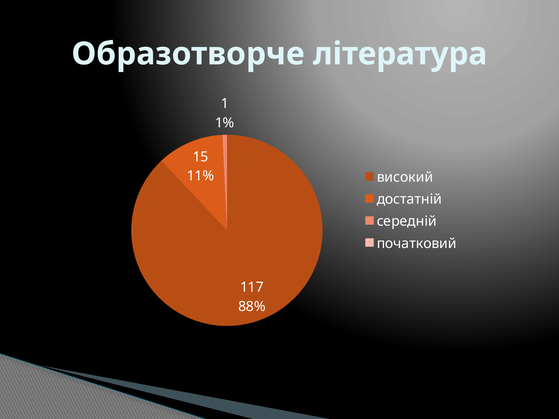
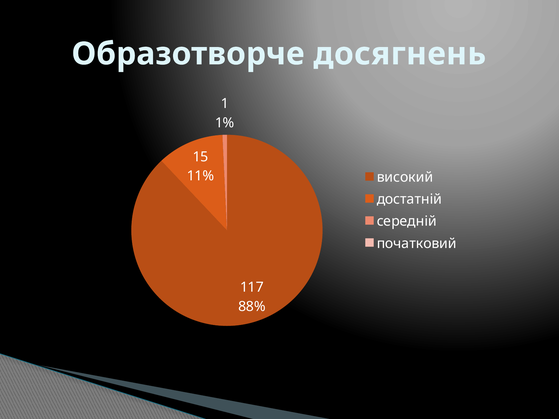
література: література -> досягнень
